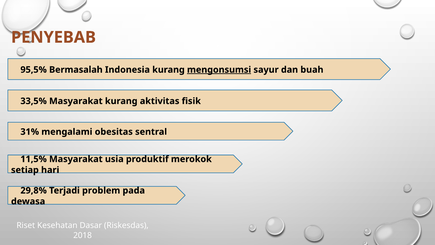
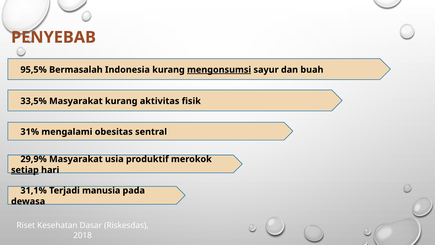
11,5%: 11,5% -> 29,9%
setiap underline: none -> present
29,8%: 29,8% -> 31,1%
problem: problem -> manusia
